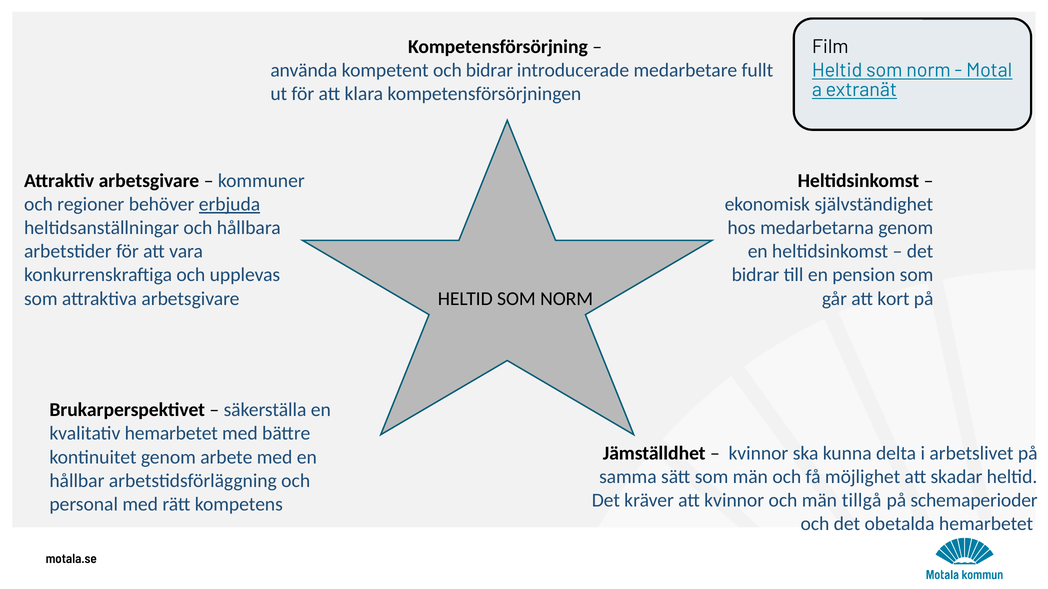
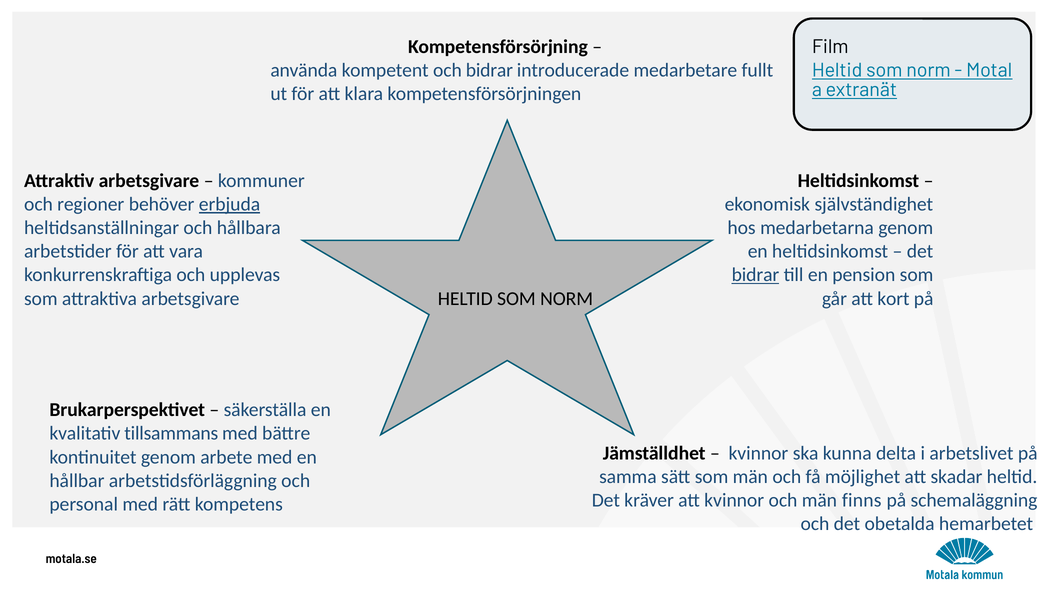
bidrar at (755, 275) underline: none -> present
kvalitativ hemarbetet: hemarbetet -> tillsammans
tillgå: tillgå -> finns
schemaperioder: schemaperioder -> schemaläggning
